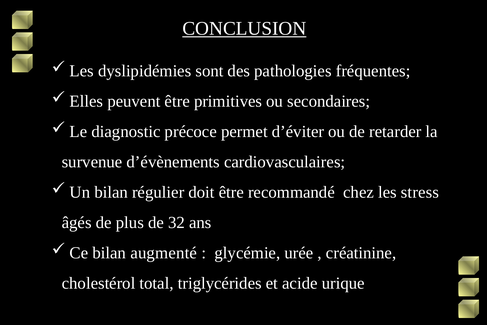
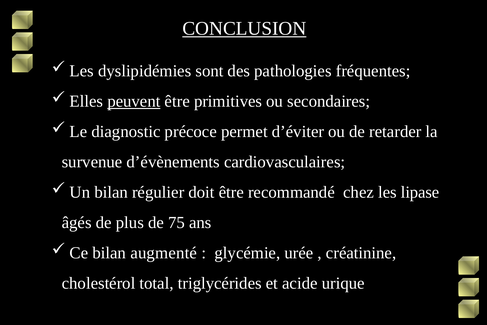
peuvent underline: none -> present
stress: stress -> lipase
32: 32 -> 75
